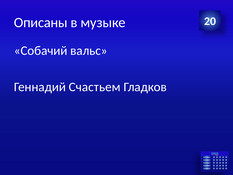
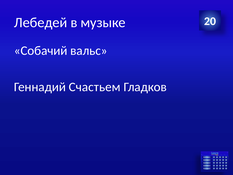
Описаны: Описаны -> Лебедей
